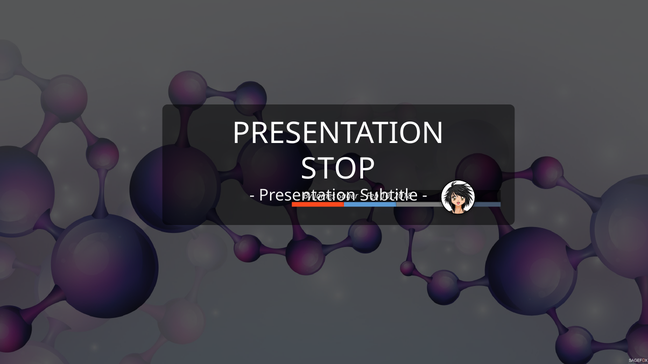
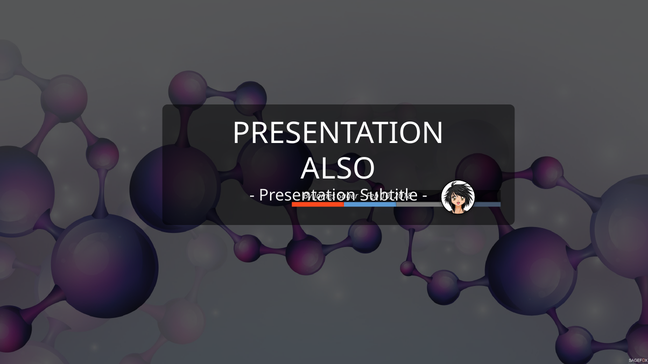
STOP: STOP -> ALSO
